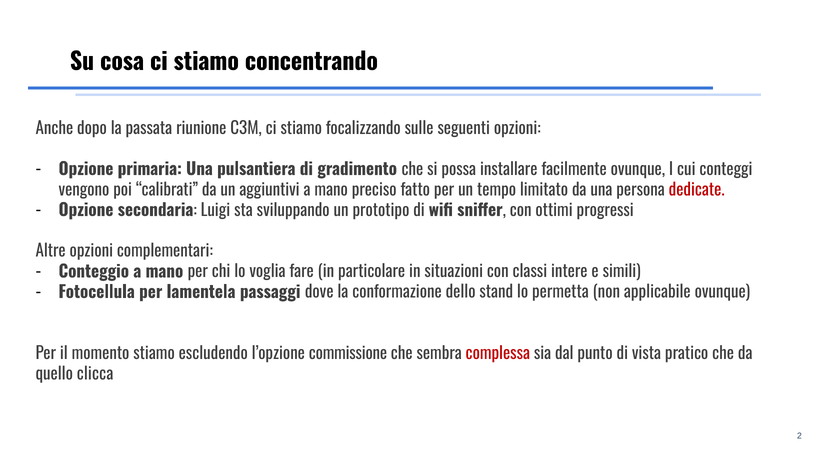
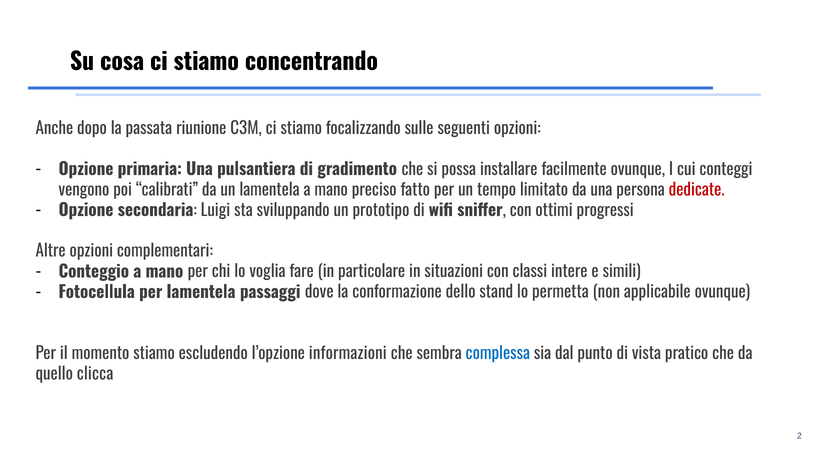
un aggiuntivi: aggiuntivi -> lamentela
commissione: commissione -> informazioni
complessa colour: red -> blue
